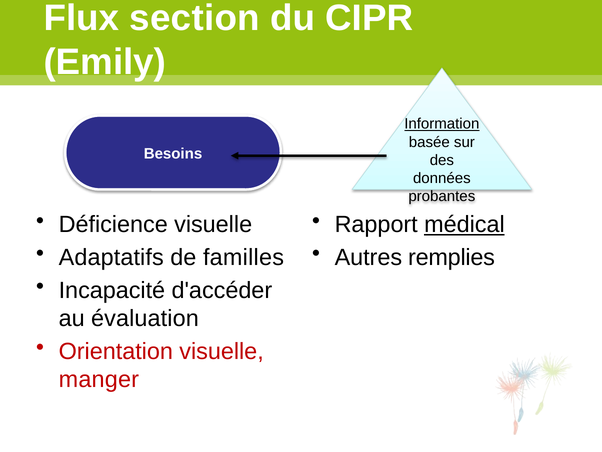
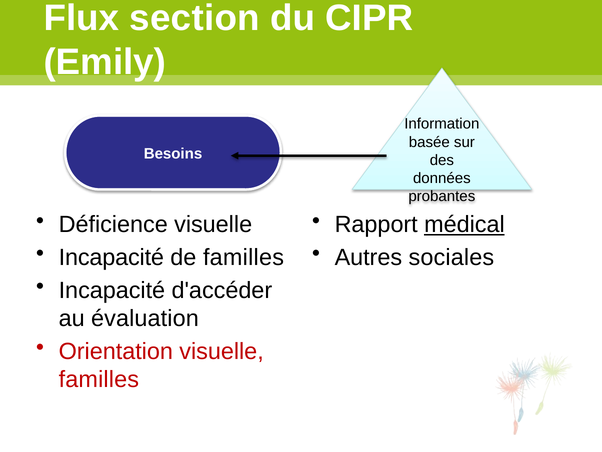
Information underline: present -> none
Adaptatifs at (111, 257): Adaptatifs -> Incapacité
remplies: remplies -> sociales
manger at (99, 379): manger -> familles
